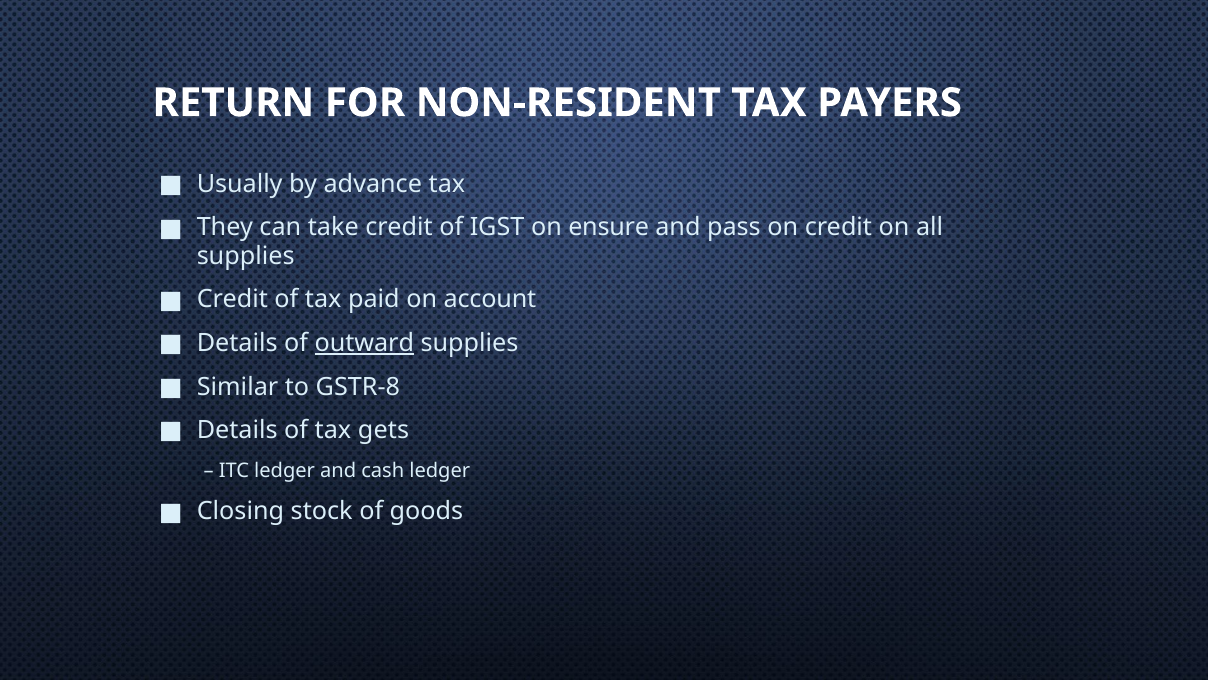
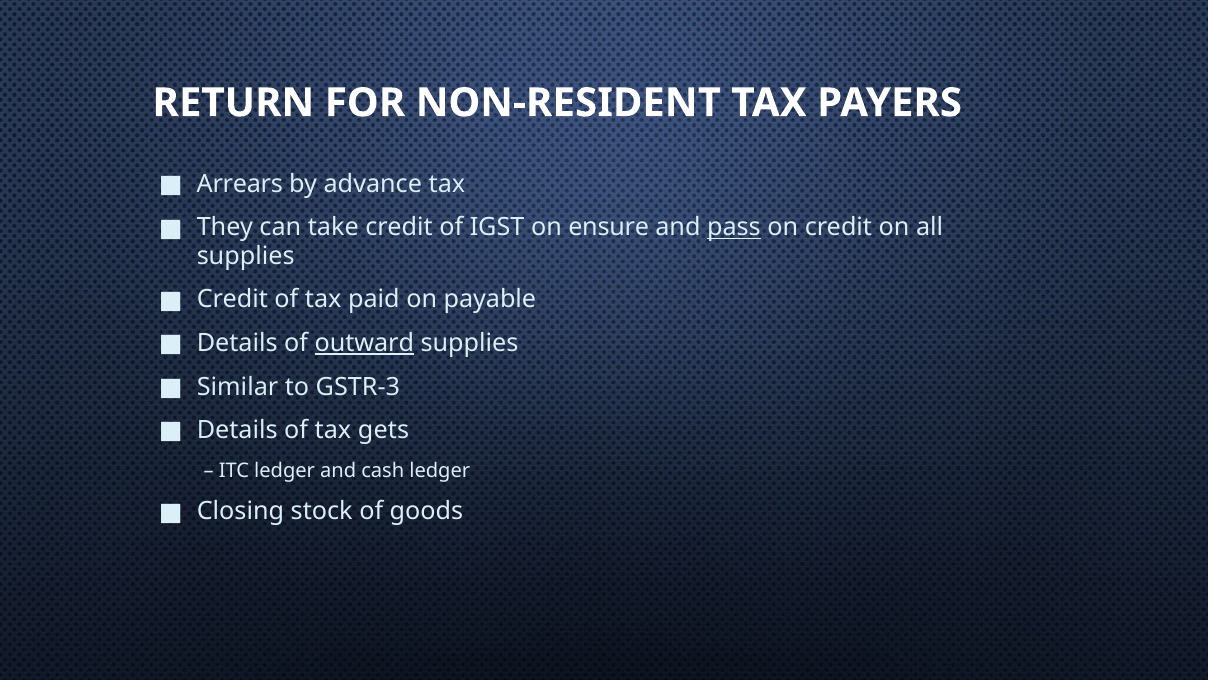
Usually: Usually -> Arrears
pass underline: none -> present
account: account -> payable
GSTR-8: GSTR-8 -> GSTR-3
